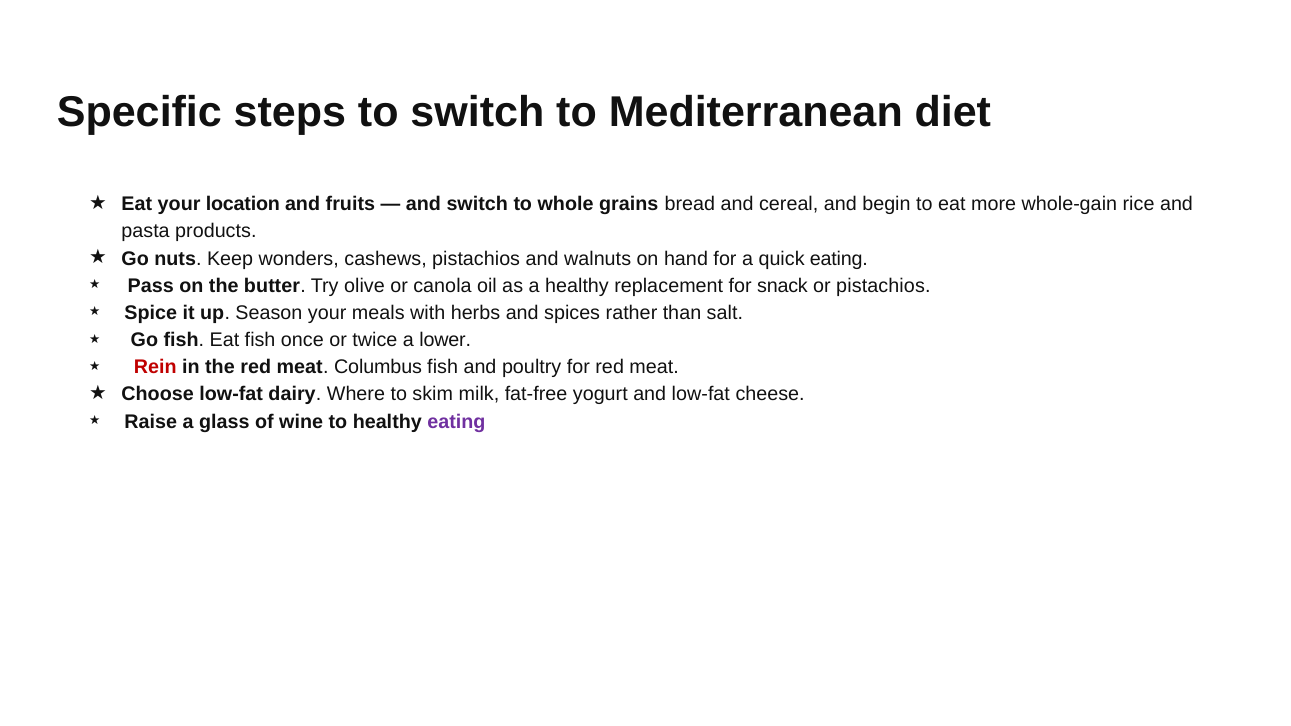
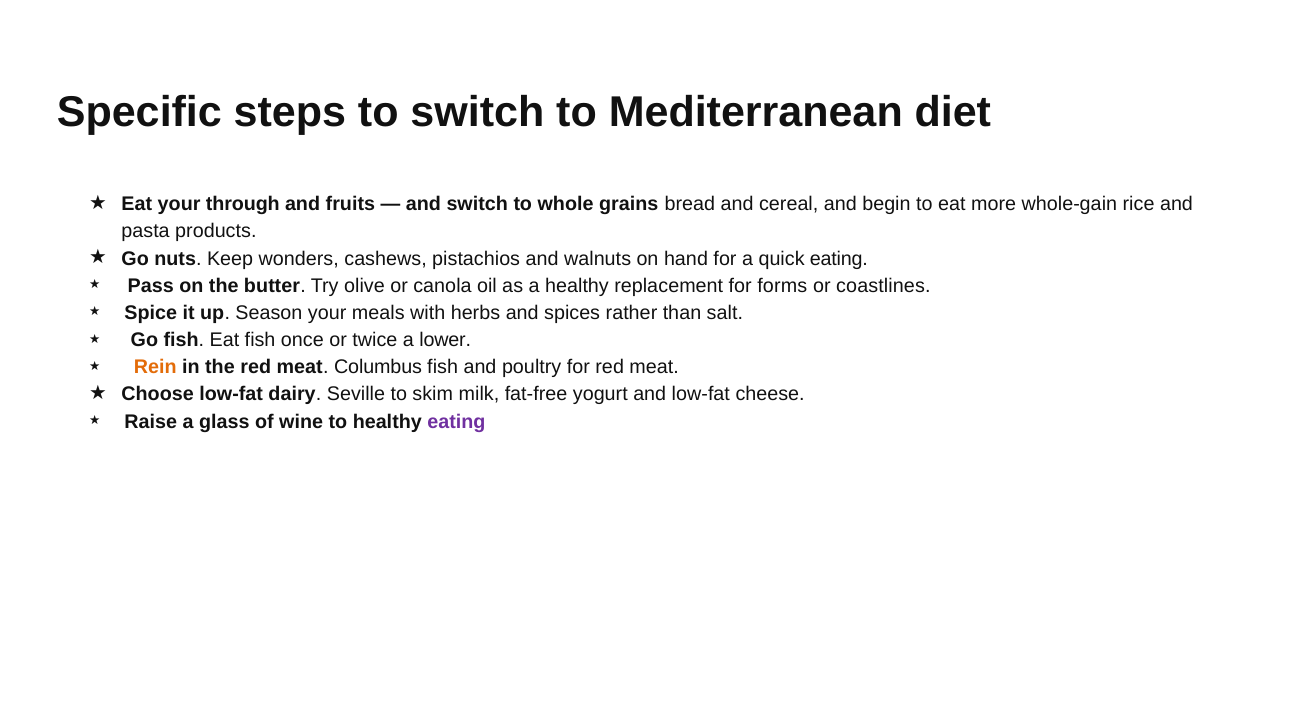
location: location -> through
snack: snack -> forms
or pistachios: pistachios -> coastlines
Rein colour: red -> orange
Where: Where -> Seville
